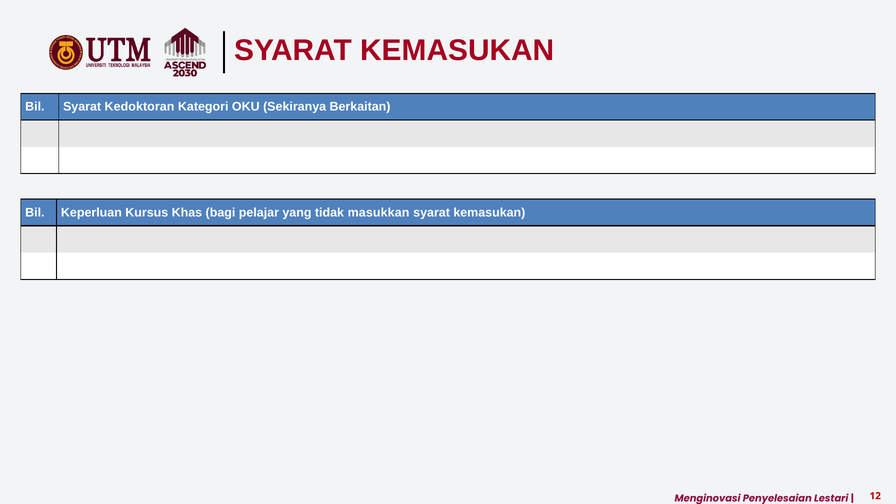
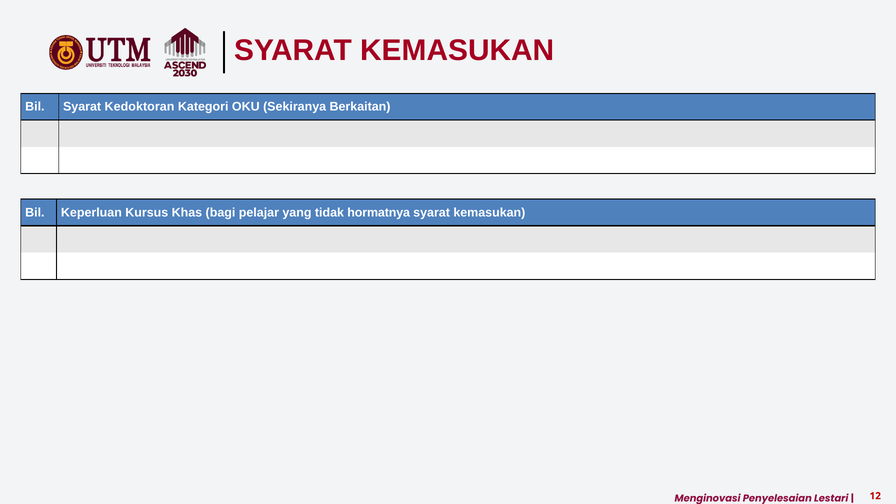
masukkan: masukkan -> hormatnya
